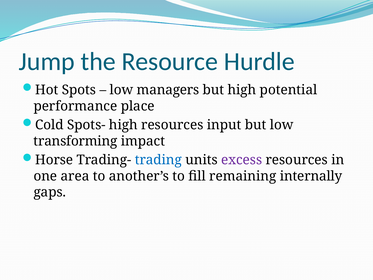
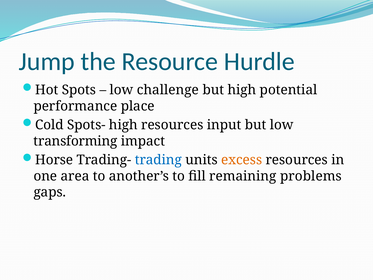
managers: managers -> challenge
excess colour: purple -> orange
internally: internally -> problems
